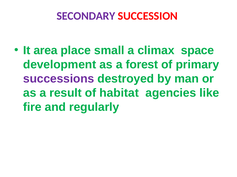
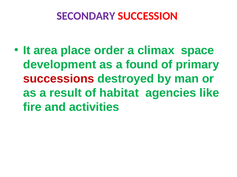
small: small -> order
forest: forest -> found
successions colour: purple -> red
regularly: regularly -> activities
